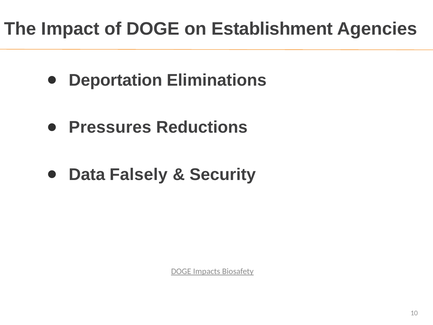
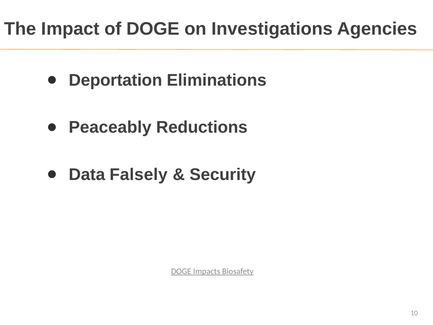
Establishment: Establishment -> Investigations
Pressures: Pressures -> Peaceably
